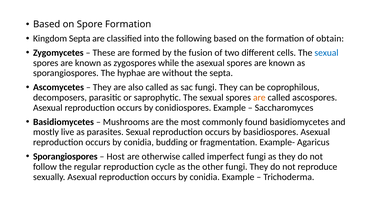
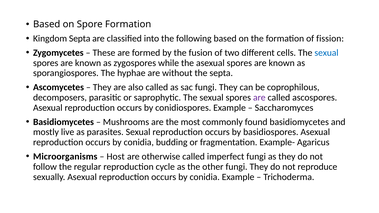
obtain: obtain -> fission
are at (259, 98) colour: orange -> purple
Sporangiospores at (65, 157): Sporangiospores -> Microorganisms
